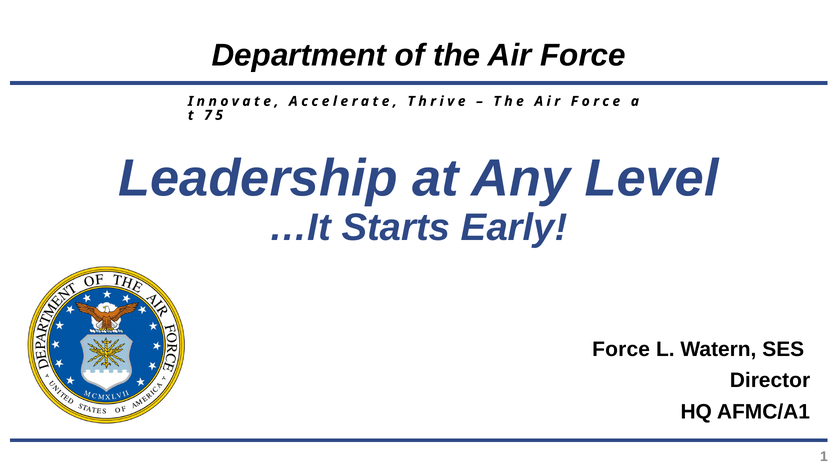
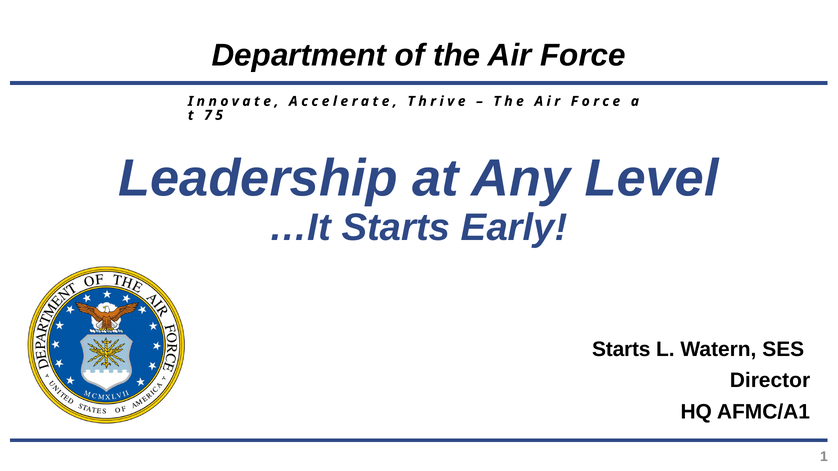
Force at (621, 349): Force -> Starts
